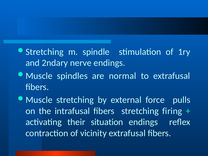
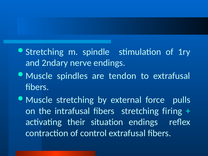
normal: normal -> tendon
vicinity: vicinity -> control
